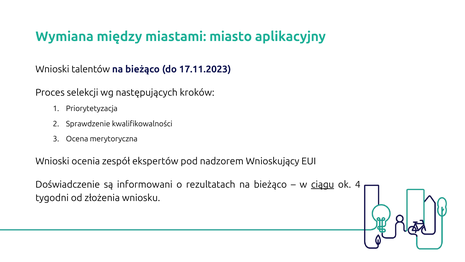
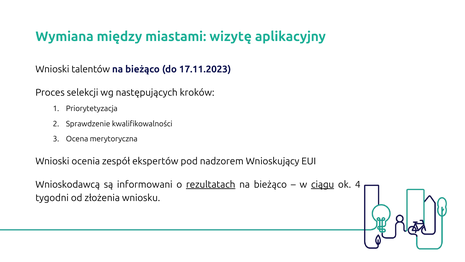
miasto: miasto -> wizytę
Doświadczenie: Doświadczenie -> Wnioskodawcą
rezultatach underline: none -> present
